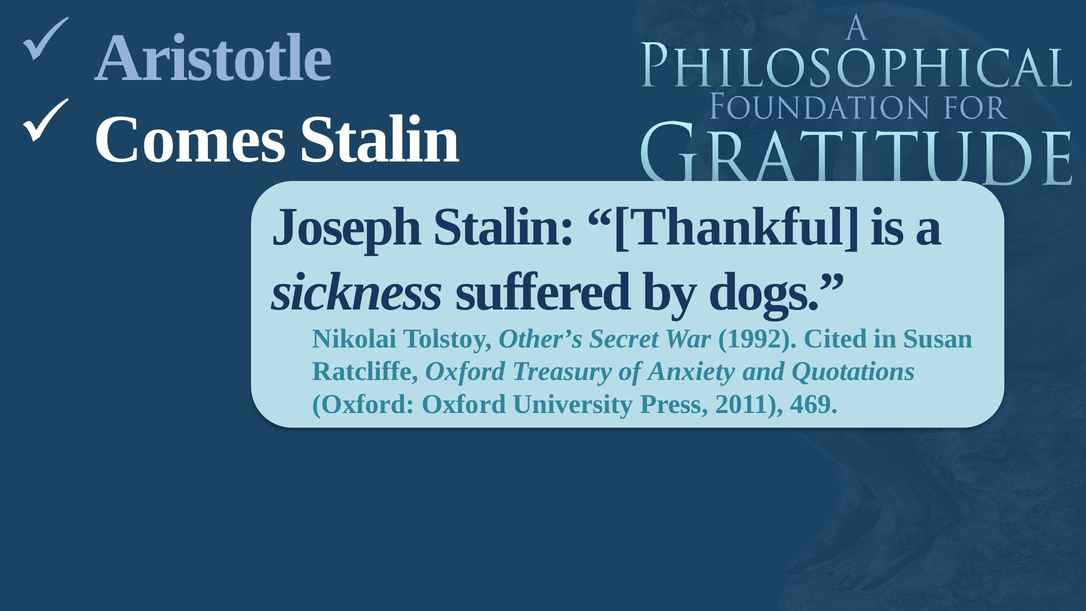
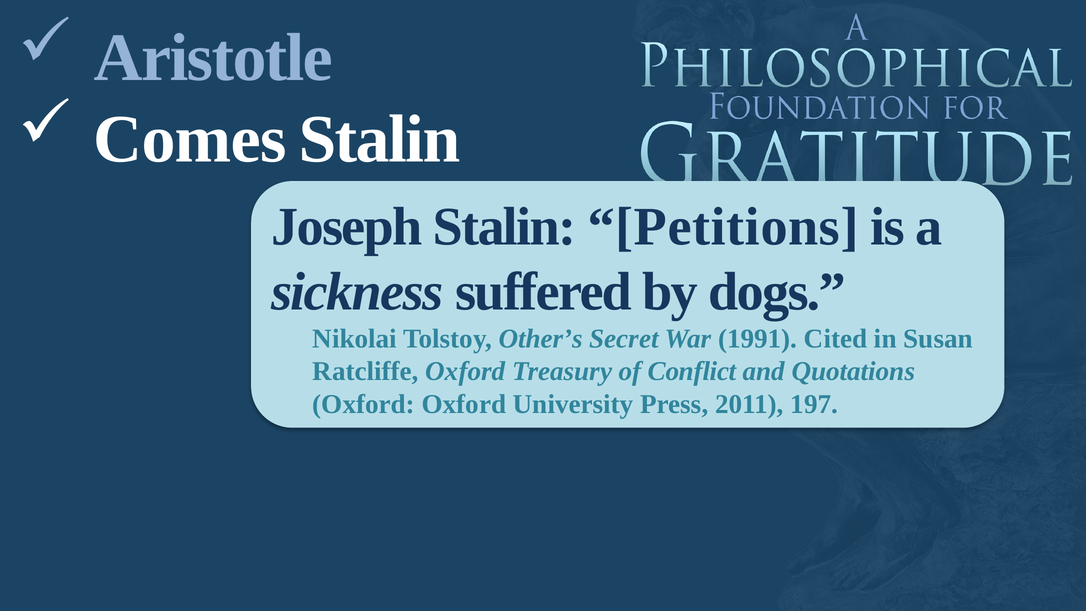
Thankful: Thankful -> Petitions
1992: 1992 -> 1991
Anxiety: Anxiety -> Conflict
469: 469 -> 197
